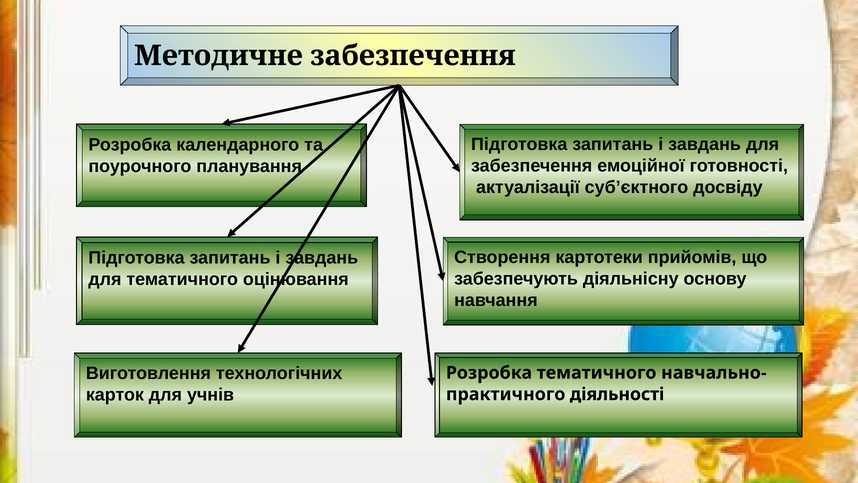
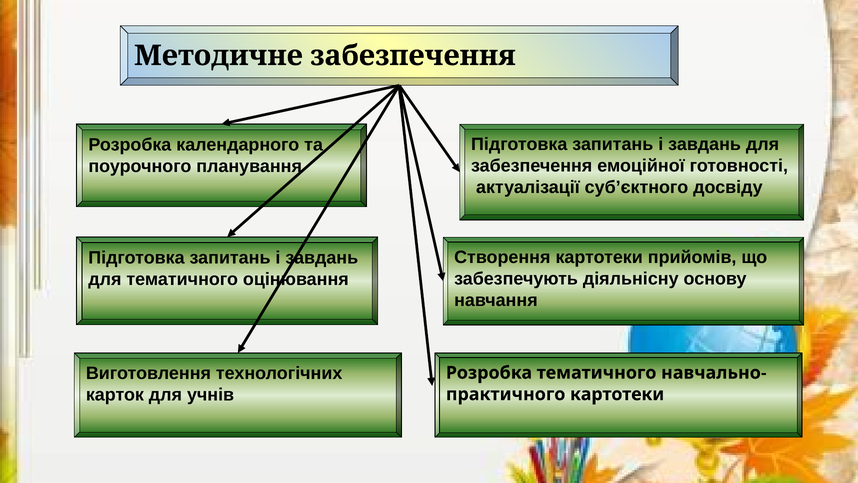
діяльності at (617, 394): діяльності -> картотеки
